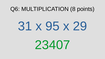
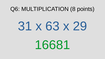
95: 95 -> 63
23407: 23407 -> 16681
